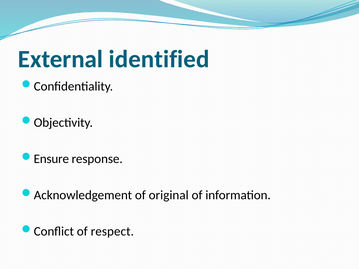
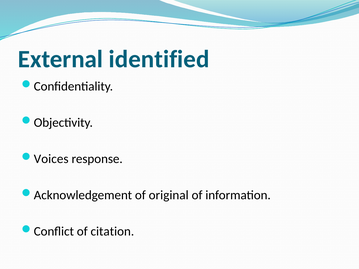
Ensure: Ensure -> Voices
respect: respect -> citation
